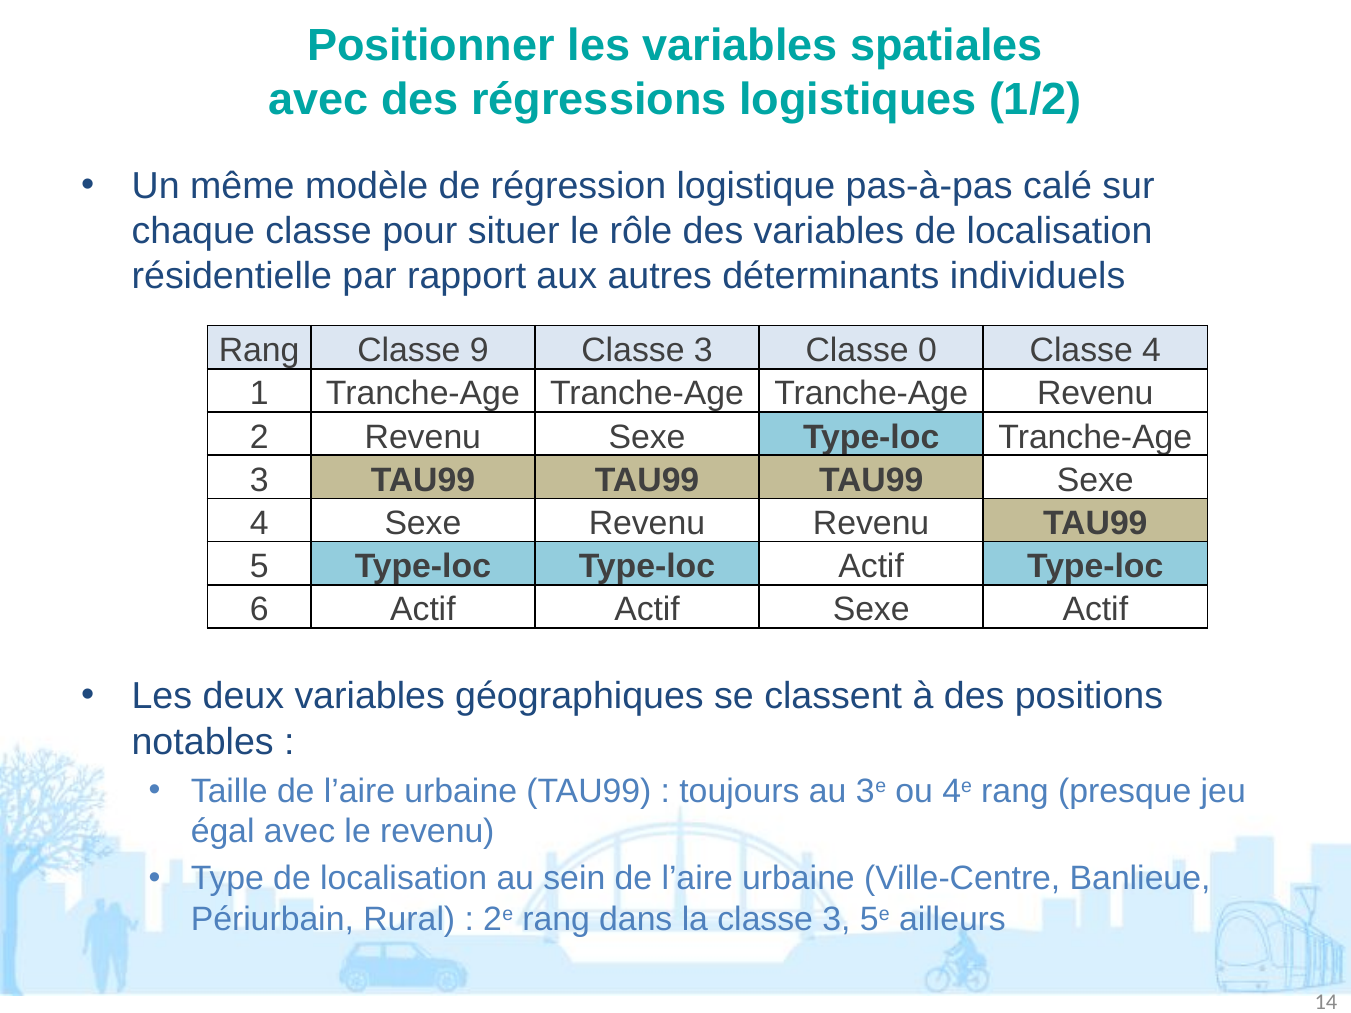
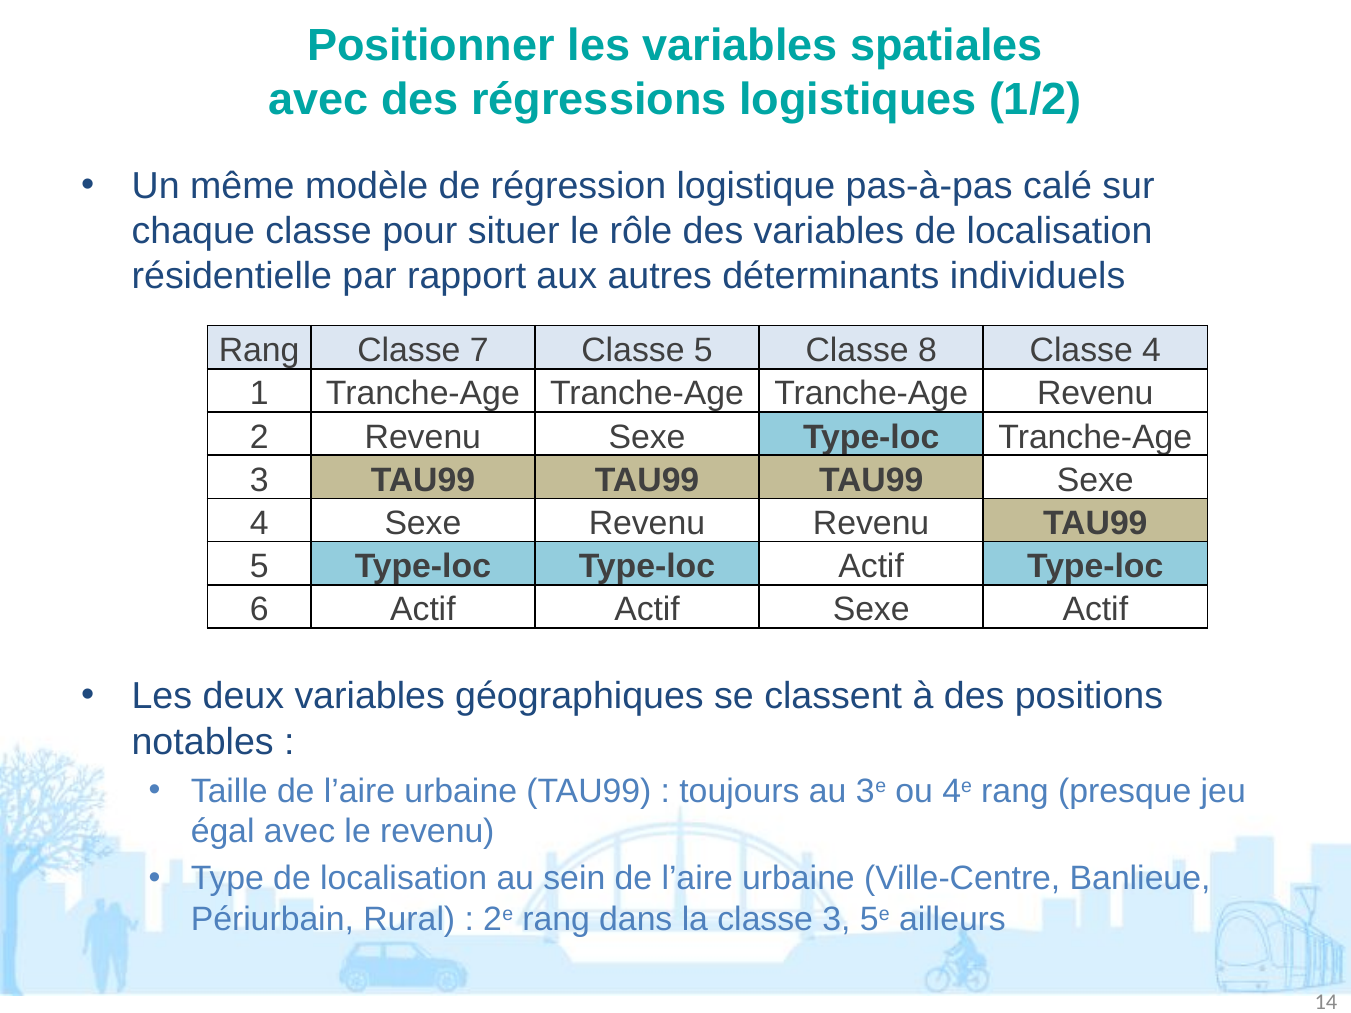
9: 9 -> 7
3 at (703, 351): 3 -> 5
0: 0 -> 8
